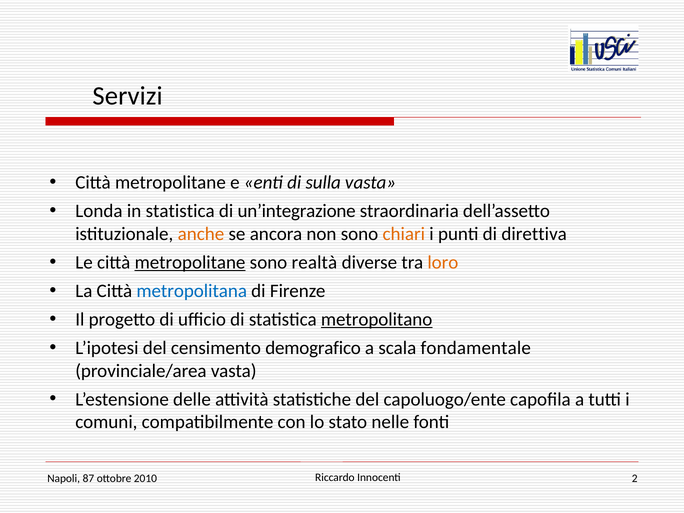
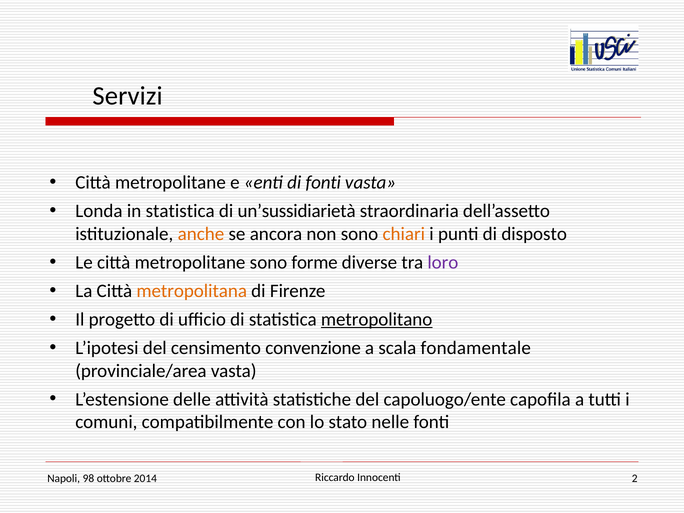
di sulla: sulla -> fonti
un’integrazione: un’integrazione -> un’sussidiarietà
direttiva: direttiva -> disposto
metropolitane at (190, 262) underline: present -> none
realtà: realtà -> forme
loro colour: orange -> purple
metropolitana colour: blue -> orange
demografico: demografico -> convenzione
87: 87 -> 98
2010: 2010 -> 2014
